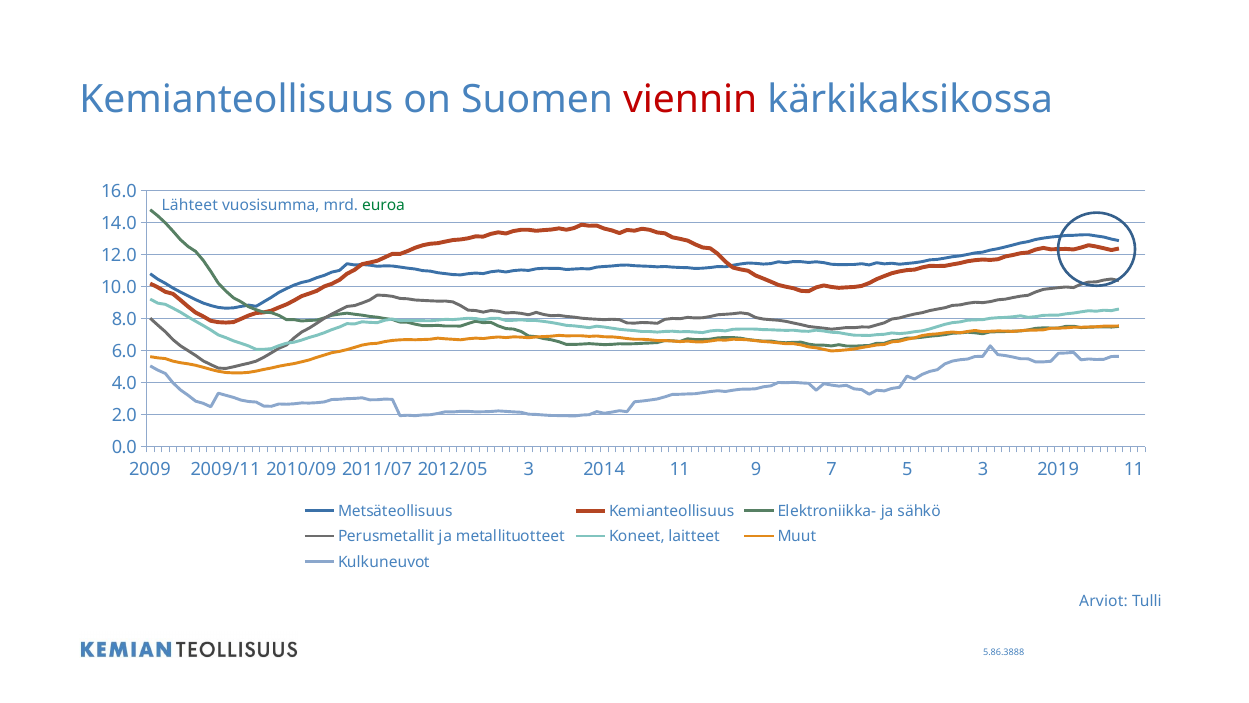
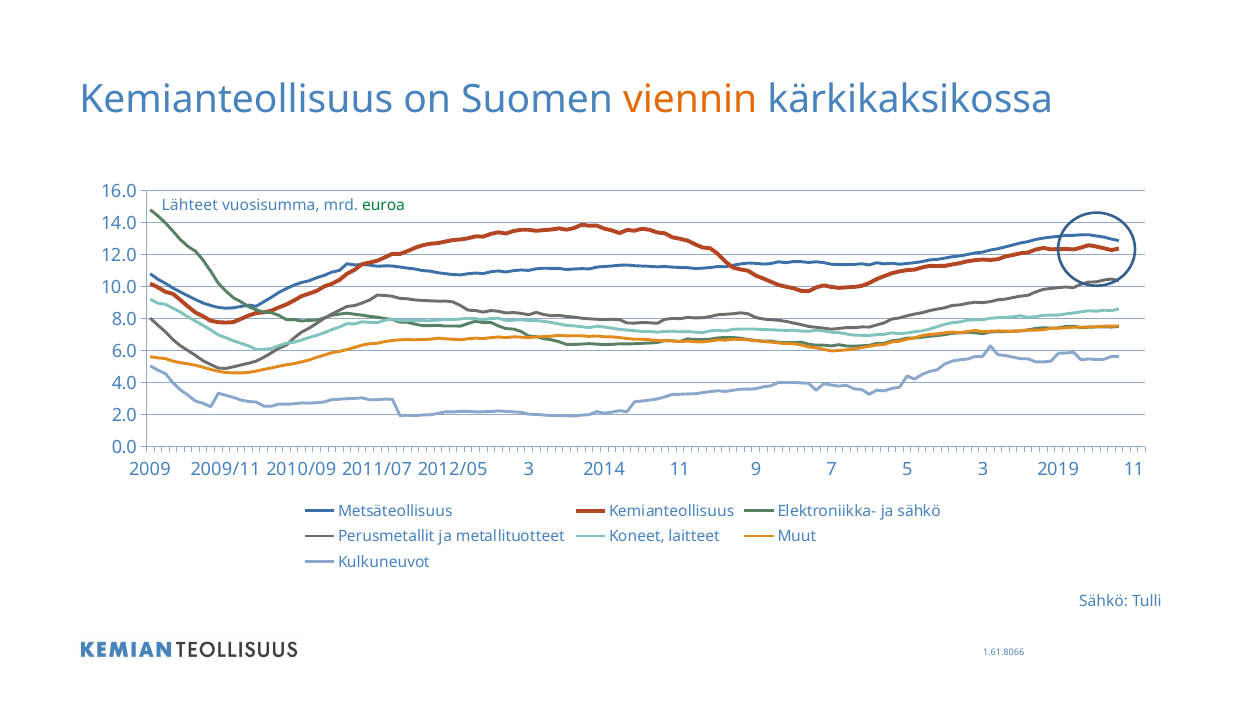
viennin colour: red -> orange
Arviot at (1103, 601): Arviot -> Sähkö
5.86.3888: 5.86.3888 -> 1.61.8066
